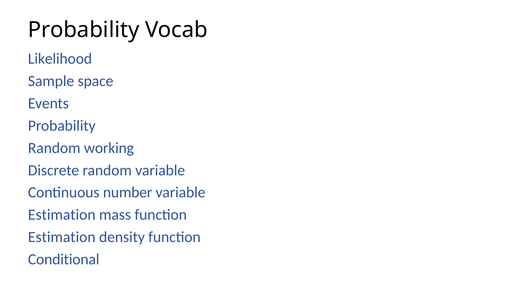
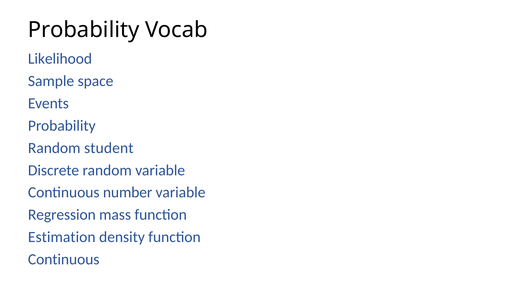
working: working -> student
Estimation at (62, 215): Estimation -> Regression
Conditional at (64, 259): Conditional -> Continuous
